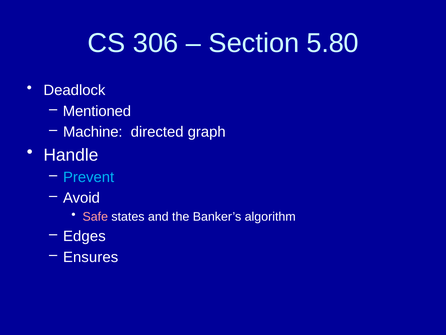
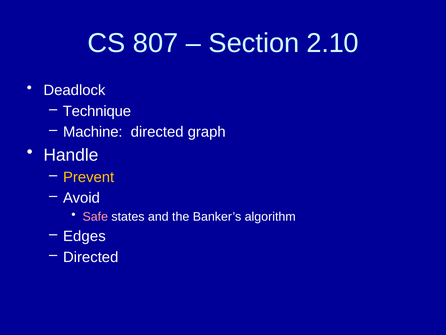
306: 306 -> 807
5.80: 5.80 -> 2.10
Mentioned: Mentioned -> Technique
Prevent colour: light blue -> yellow
Ensures at (91, 257): Ensures -> Directed
